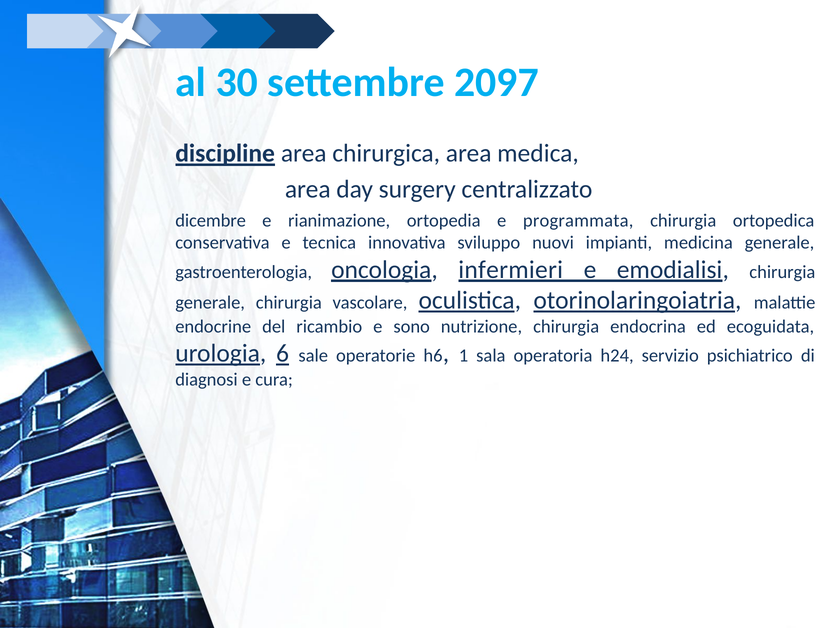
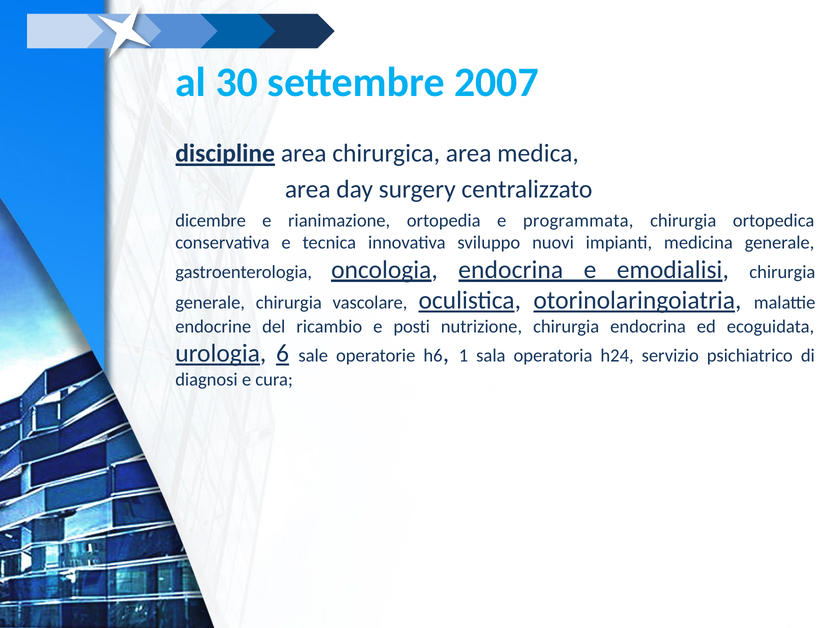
2097: 2097 -> 2007
oncologia infermieri: infermieri -> endocrina
sono: sono -> posti
